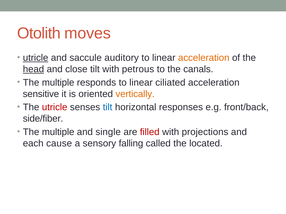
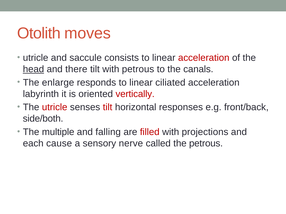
utricle at (36, 58) underline: present -> none
auditory: auditory -> consists
acceleration at (204, 58) colour: orange -> red
close: close -> there
multiple at (58, 83): multiple -> enlarge
sensitive: sensitive -> labyrinth
vertically colour: orange -> red
tilt at (108, 107) colour: blue -> red
side/fiber: side/fiber -> side/both
single: single -> falling
falling: falling -> nerve
the located: located -> petrous
